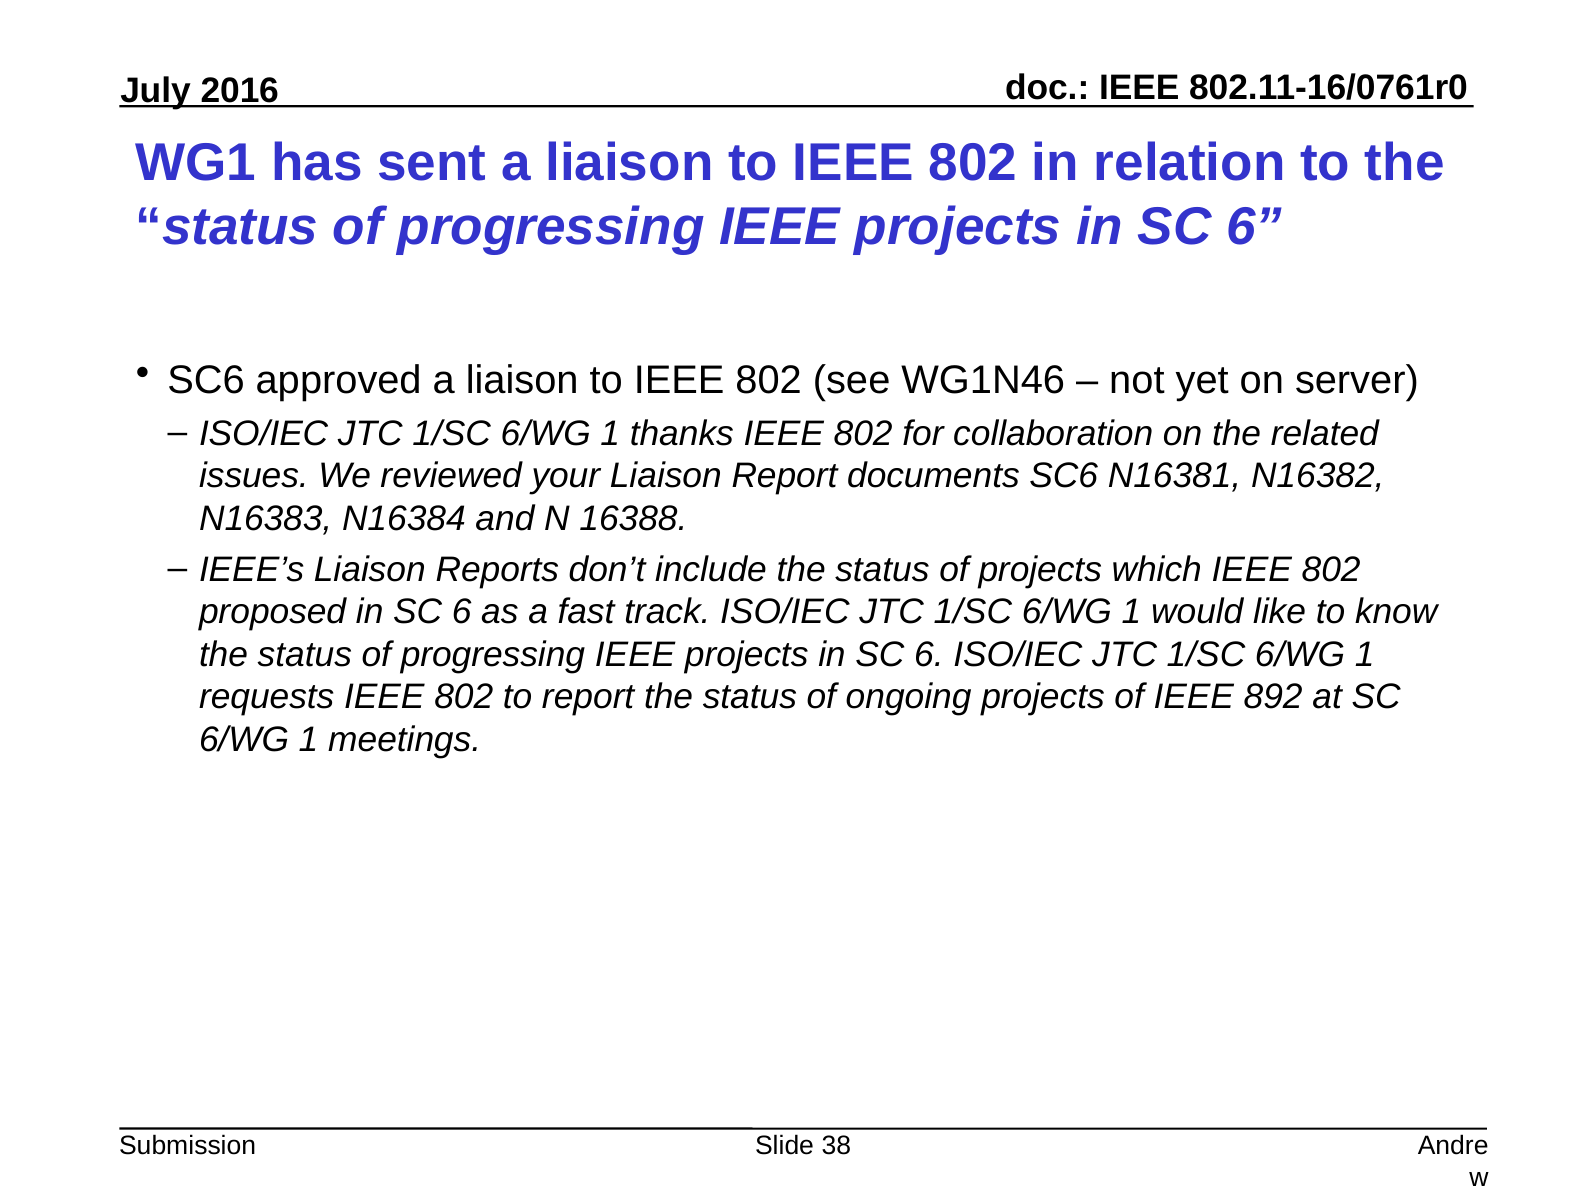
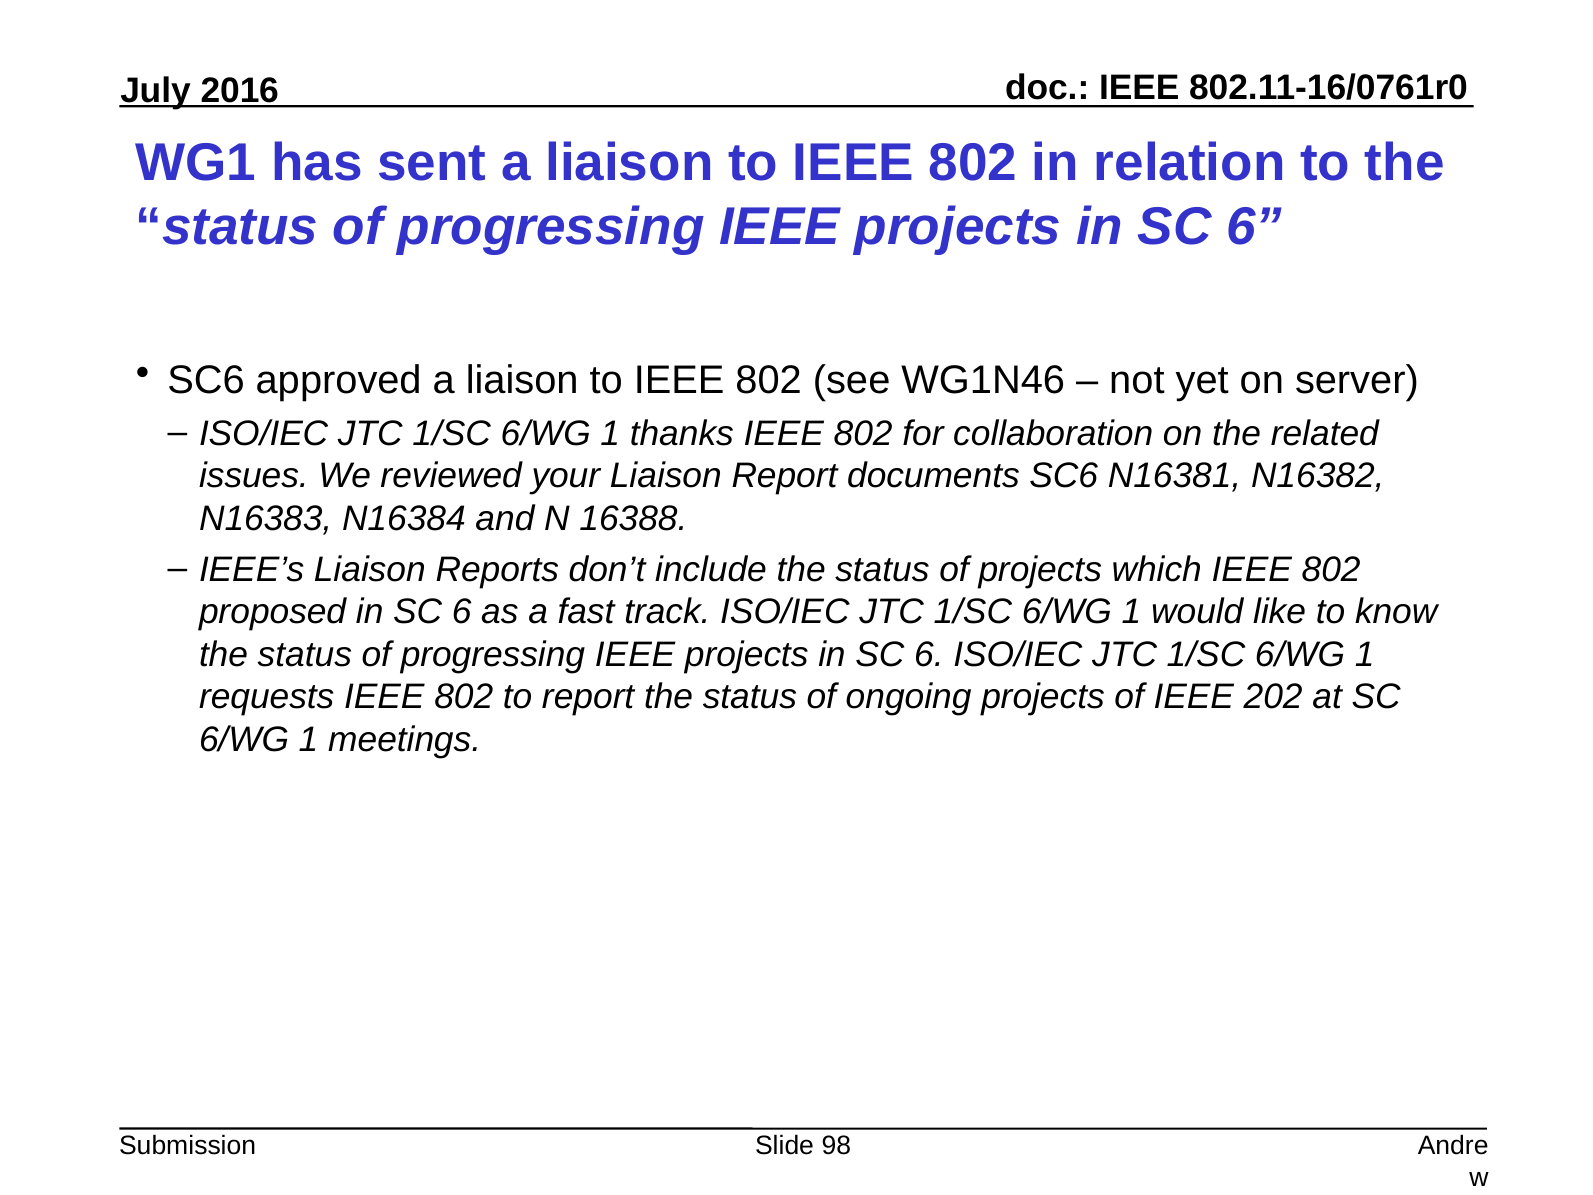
892: 892 -> 202
38: 38 -> 98
